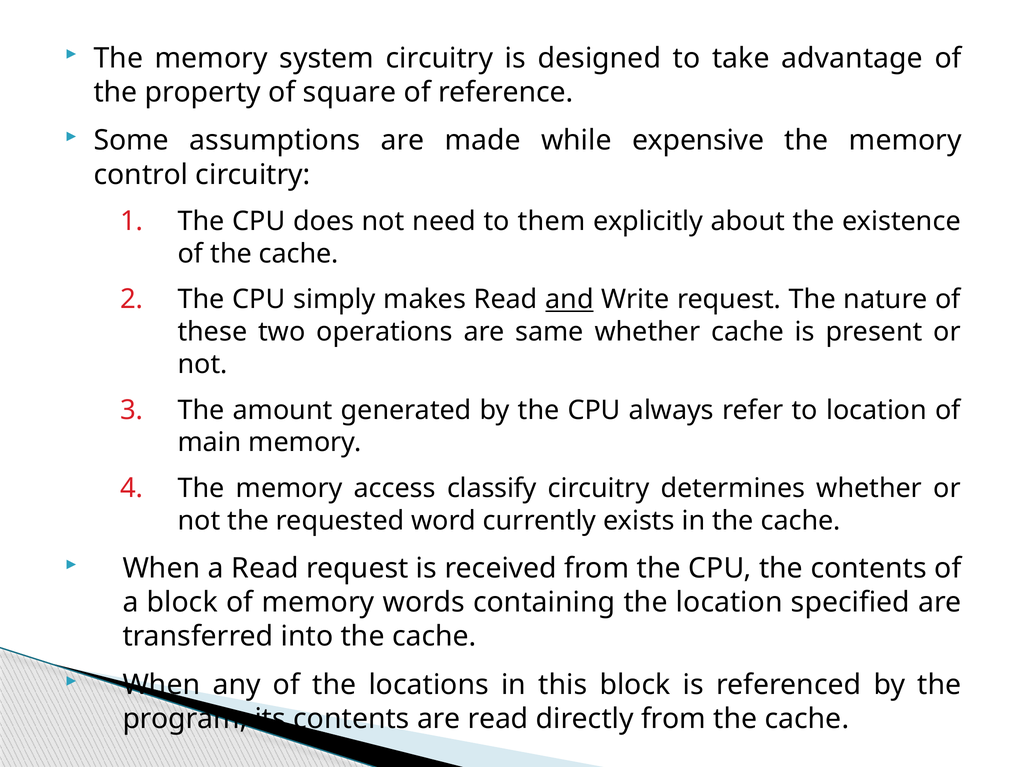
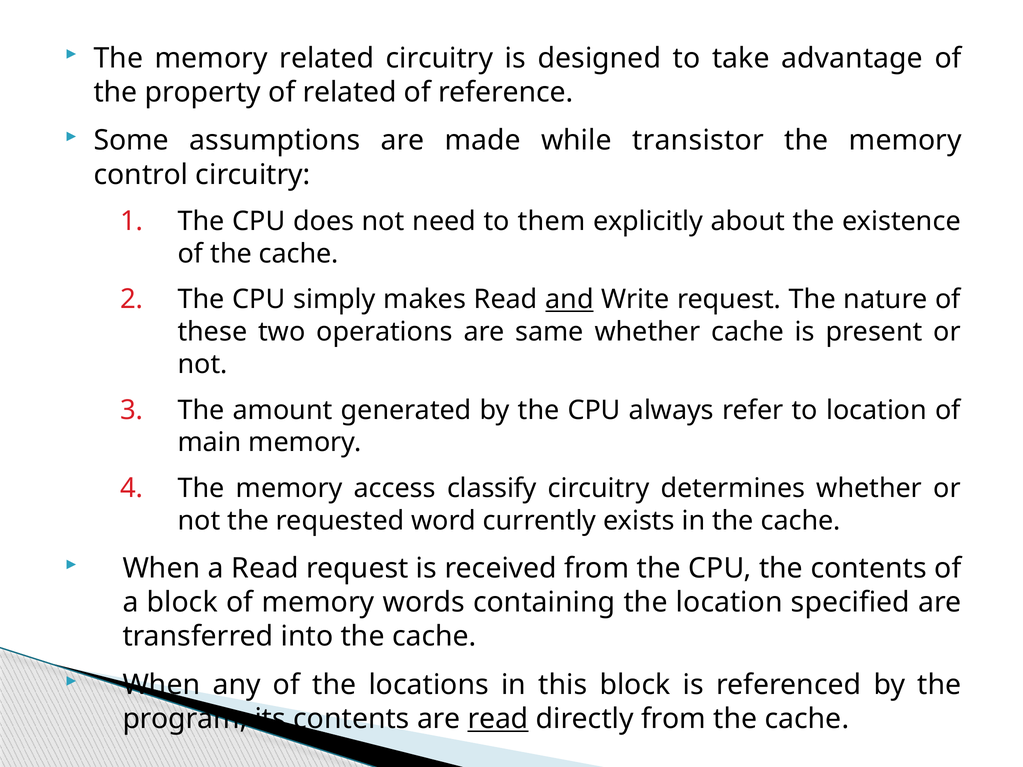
memory system: system -> related
of square: square -> related
expensive: expensive -> transistor
read at (498, 719) underline: none -> present
